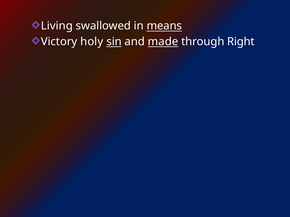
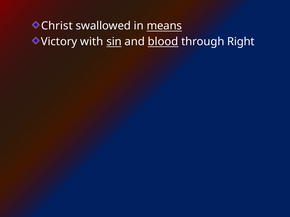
Living: Living -> Christ
holy: holy -> with
made: made -> blood
